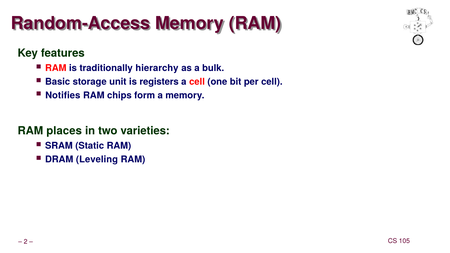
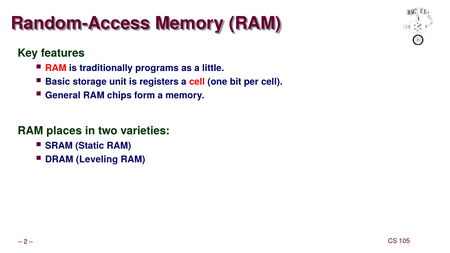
hierarchy: hierarchy -> programs
bulk: bulk -> little
Notifies: Notifies -> General
